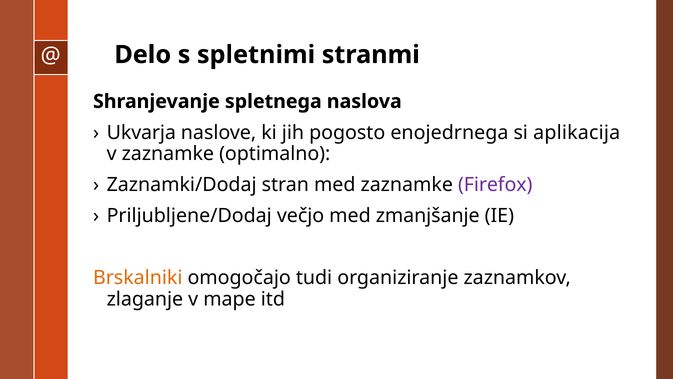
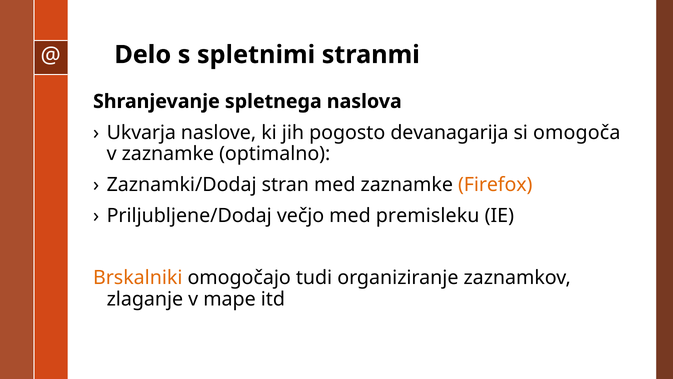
enojedrnega: enojedrnega -> devanagarija
aplikacija: aplikacija -> omogoča
Firefox colour: purple -> orange
zmanjšanje: zmanjšanje -> premisleku
